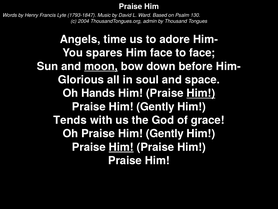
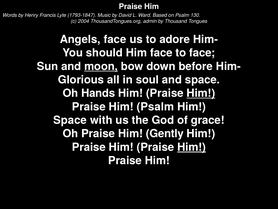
Angels time: time -> face
spares: spares -> should
Gently at (156, 106): Gently -> Psalm
Tends at (70, 120): Tends -> Space
Him at (121, 147) underline: present -> none
Him at (192, 147) underline: none -> present
